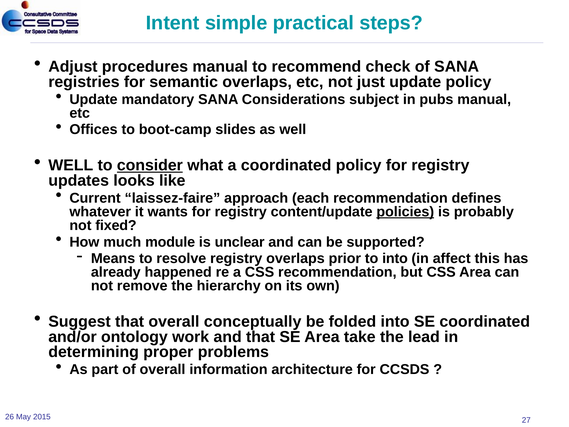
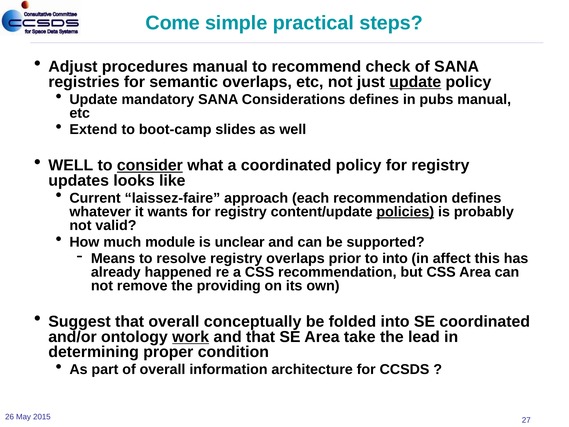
Intent: Intent -> Come
update at (415, 82) underline: none -> present
Considerations subject: subject -> defines
Offices: Offices -> Extend
fixed: fixed -> valid
hierarchy: hierarchy -> providing
work underline: none -> present
problems: problems -> condition
